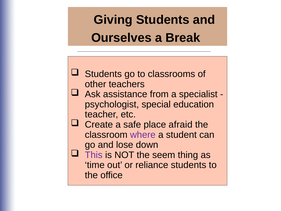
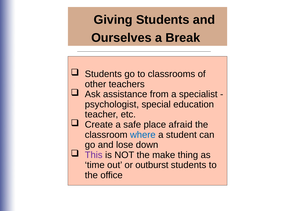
where colour: purple -> blue
seem: seem -> make
reliance: reliance -> outburst
